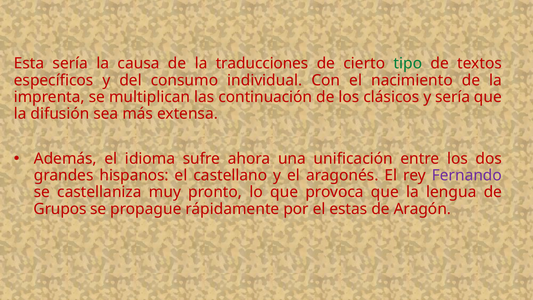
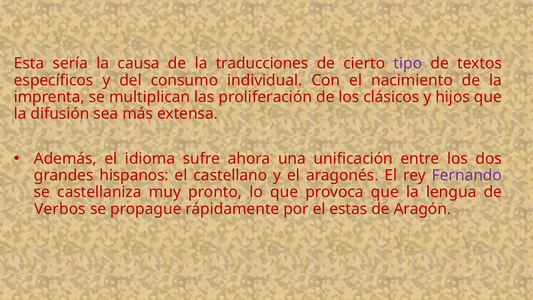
tipo colour: green -> purple
continuación: continuación -> proliferación
y sería: sería -> hijos
Grupos: Grupos -> Verbos
